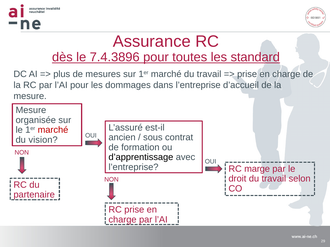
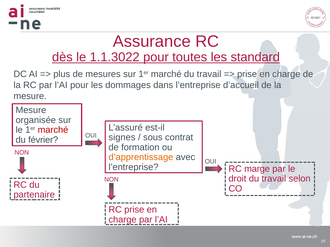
7.4.3896: 7.4.3896 -> 1.1.3022
ancien: ancien -> signes
vision: vision -> février
d’apprentissage colour: black -> orange
